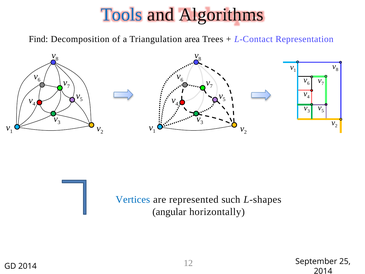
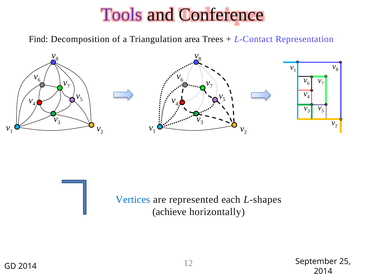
Tools colour: blue -> purple
Algorithms: Algorithms -> Conference
such: such -> each
angular: angular -> achieve
